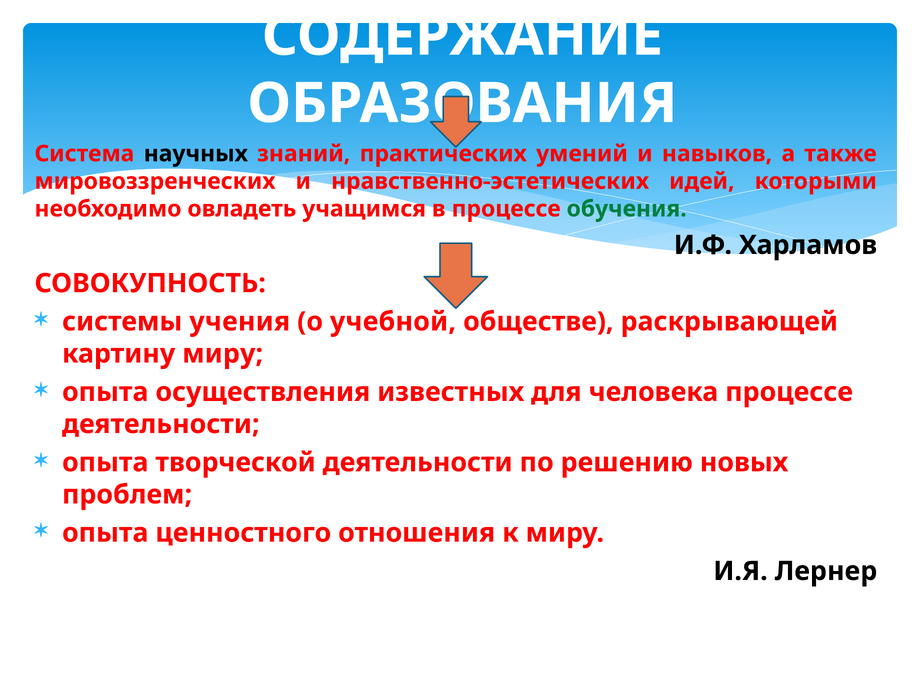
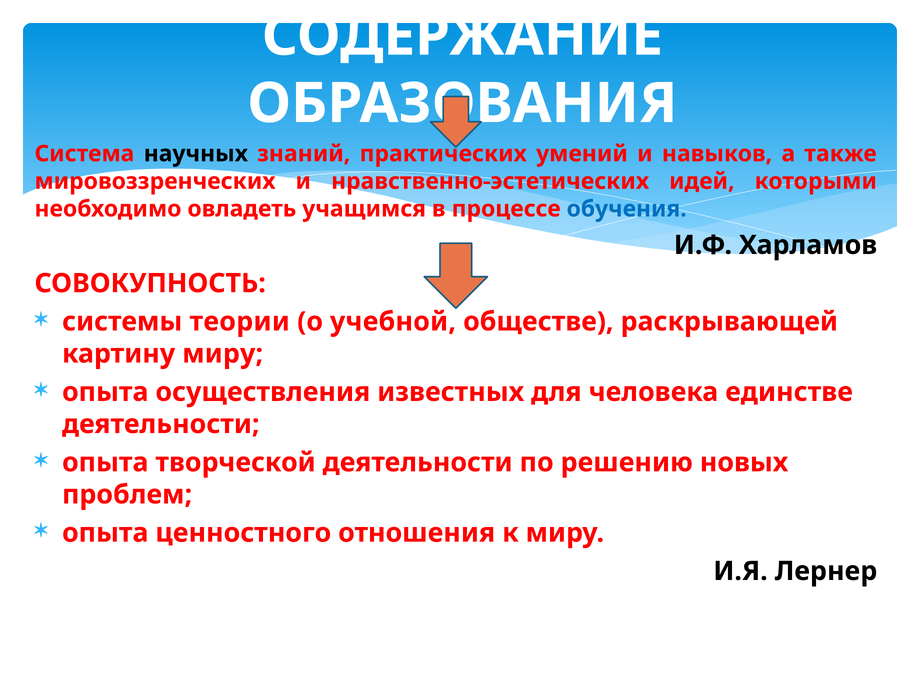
обучения colour: green -> blue
учения: учения -> теории
человека процессе: процессе -> единстве
